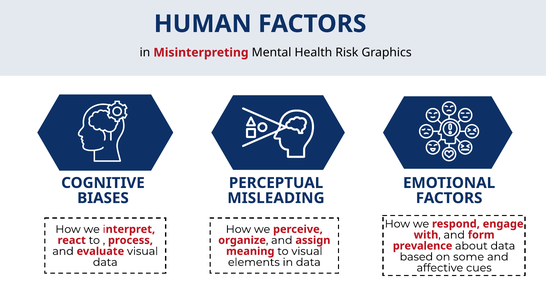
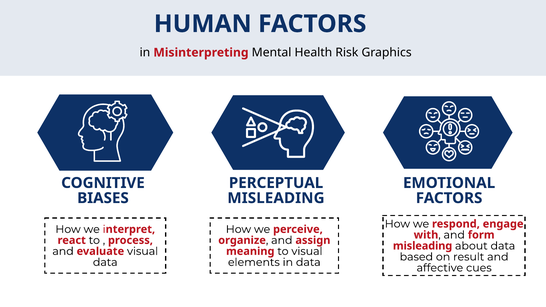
prevalence at (423, 246): prevalence -> misleading
some: some -> result
